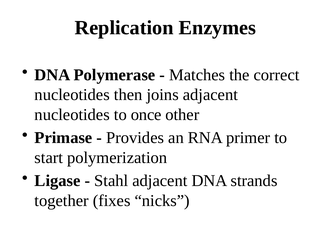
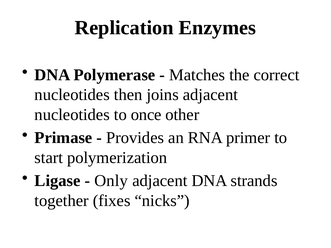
Stahl: Stahl -> Only
